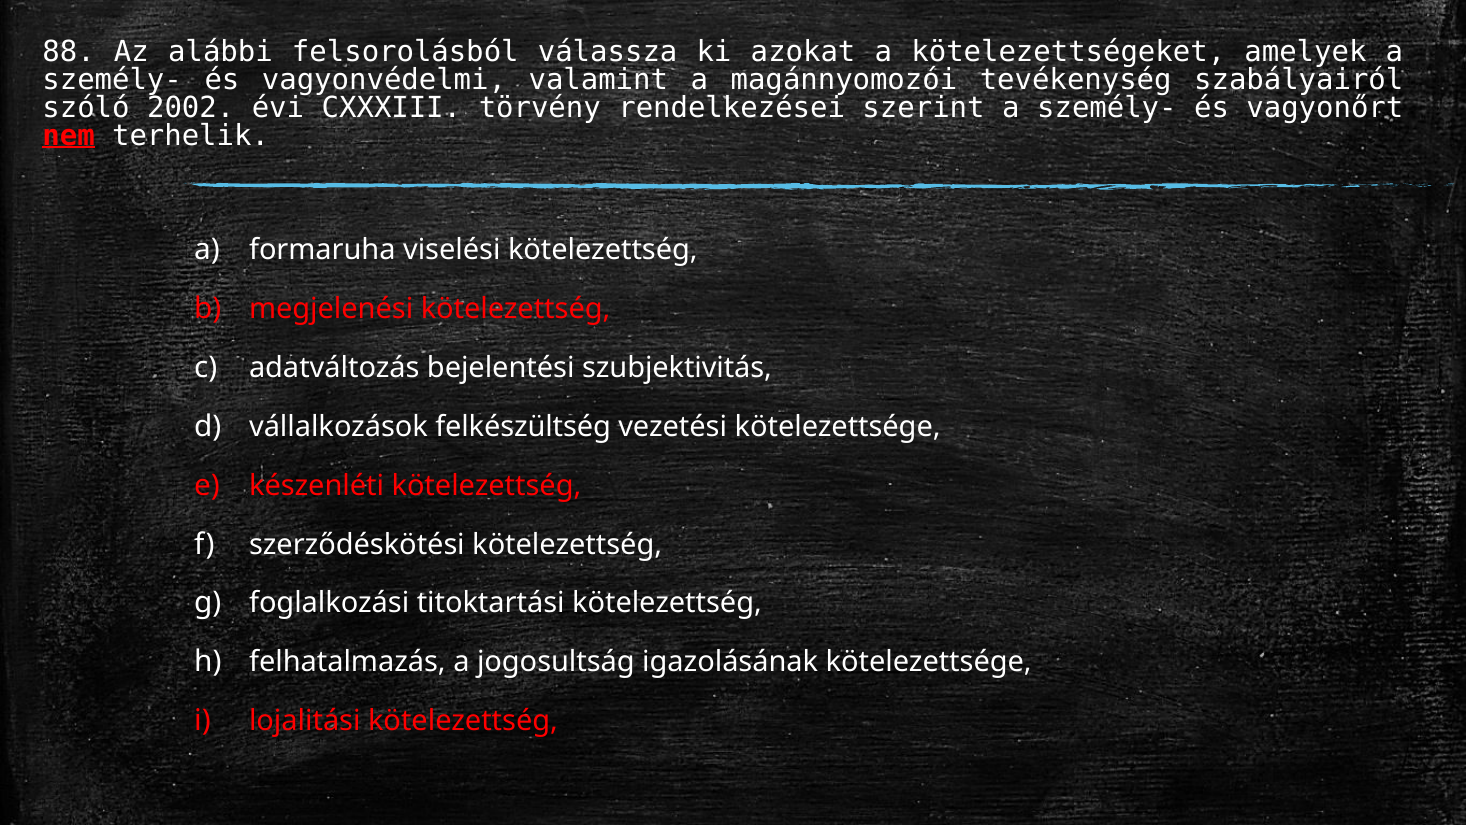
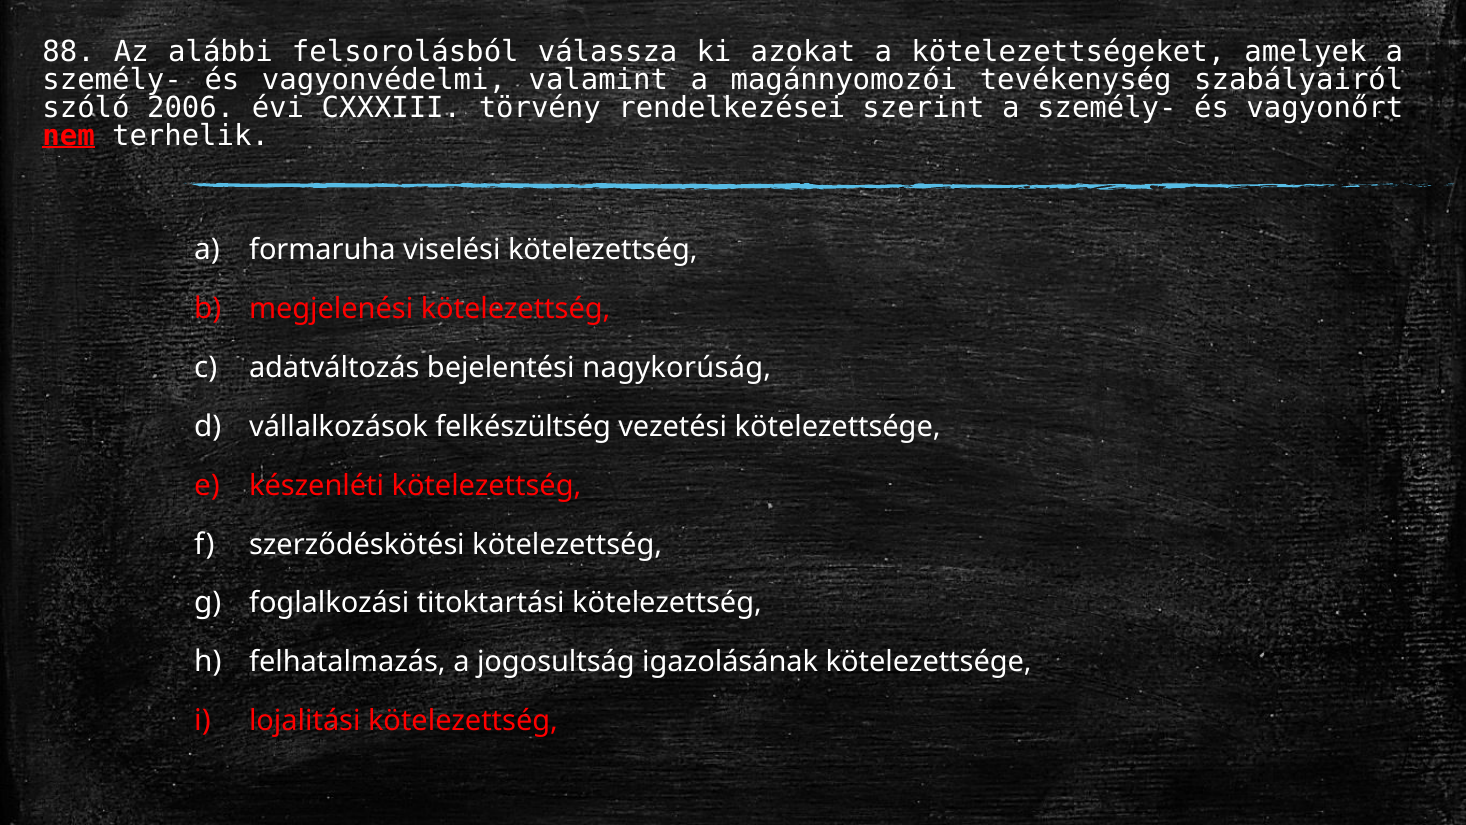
2002: 2002 -> 2006
szubjektivitás: szubjektivitás -> nagykorúság
